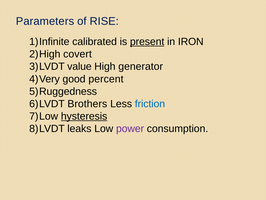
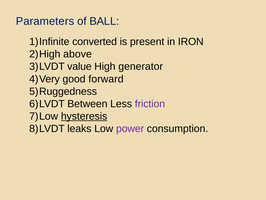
RISE: RISE -> BALL
calibrated: calibrated -> converted
present underline: present -> none
covert: covert -> above
percent: percent -> forward
Brothers: Brothers -> Between
friction colour: blue -> purple
